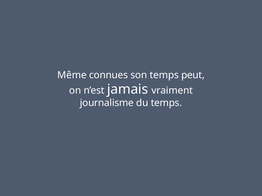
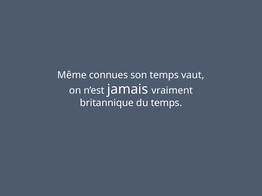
peut: peut -> vaut
journalisme: journalisme -> britannique
